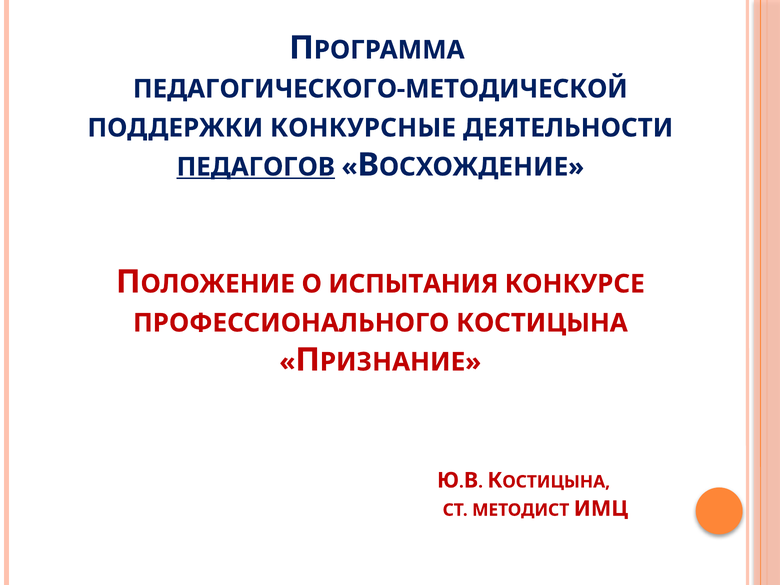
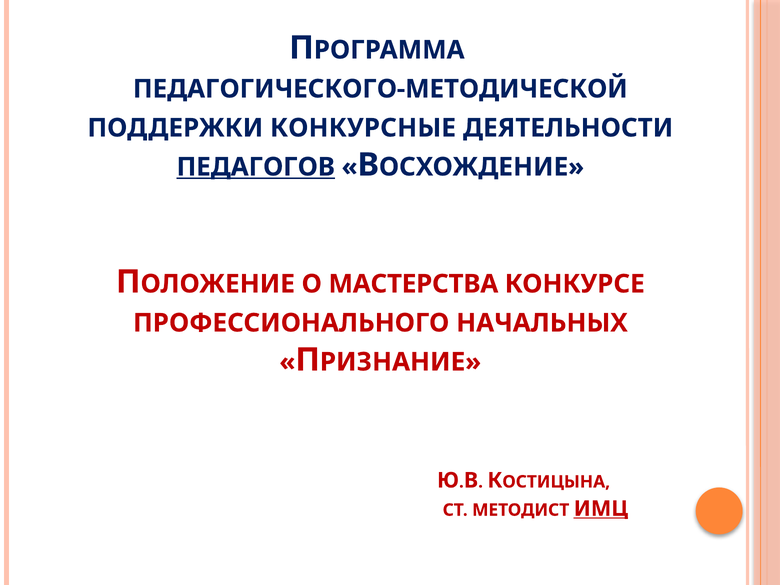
ИСПЫТАНИЯ: ИСПЫТАНИЯ -> МАСТЕРСТВА
ПРОФЕССИОНАЛЬНОГО КОСТИЦЫНА: КОСТИЦЫНА -> НАЧАЛЬНЫХ
ИМЦ underline: none -> present
